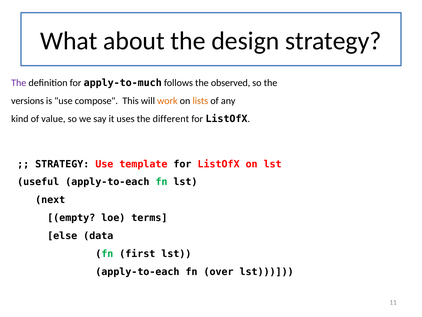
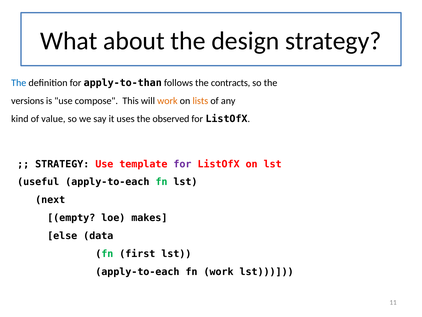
The at (19, 83) colour: purple -> blue
apply-to-much: apply-to-much -> apply-to-than
observed: observed -> contracts
different: different -> observed
for at (182, 164) colour: black -> purple
terms: terms -> makes
fn over: over -> work
